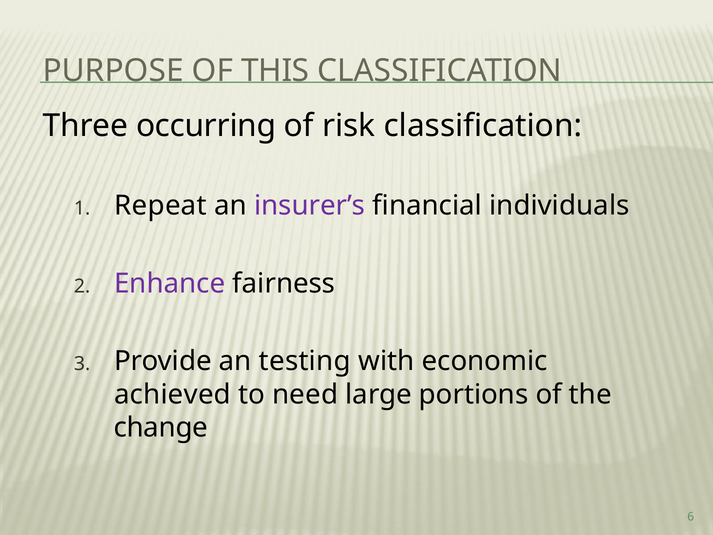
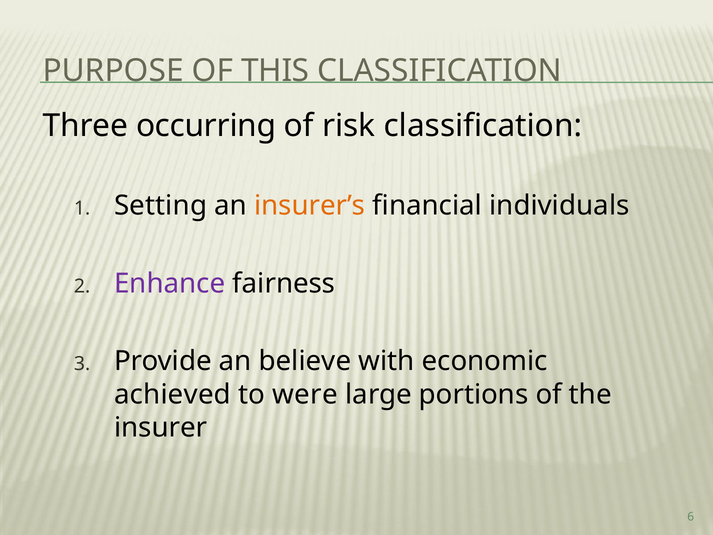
Repeat: Repeat -> Setting
insurer’s colour: purple -> orange
testing: testing -> believe
need: need -> were
change: change -> insurer
